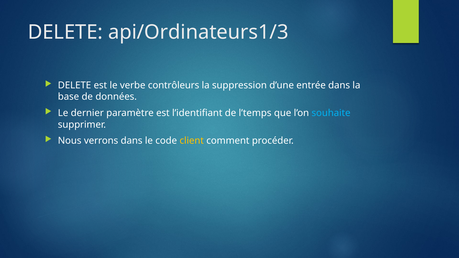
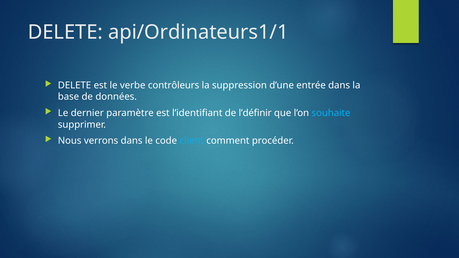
api/Ordinateurs1/3: api/Ordinateurs1/3 -> api/Ordinateurs1/1
l’temps: l’temps -> l’définir
client colour: yellow -> light blue
